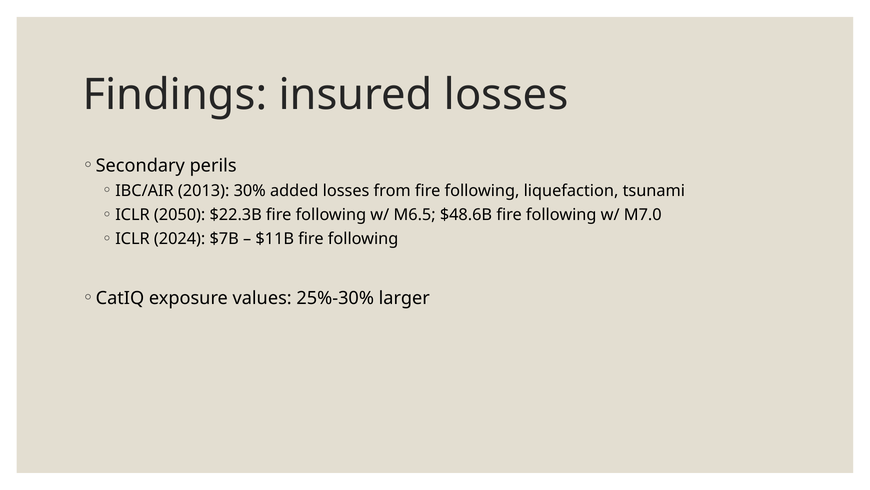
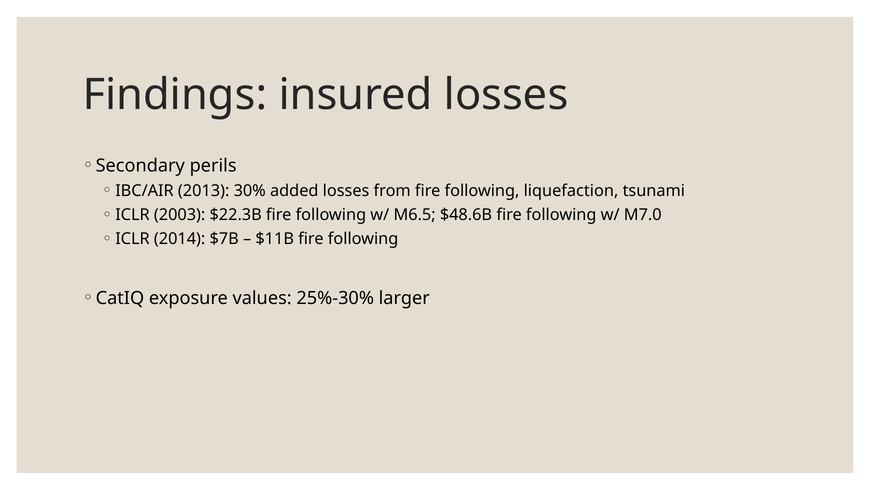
2050: 2050 -> 2003
2024: 2024 -> 2014
